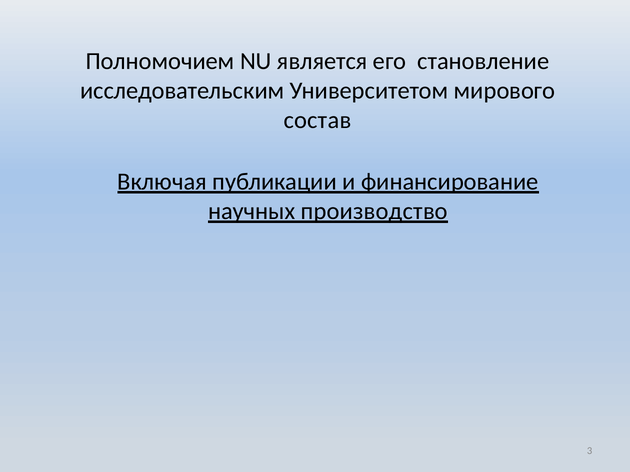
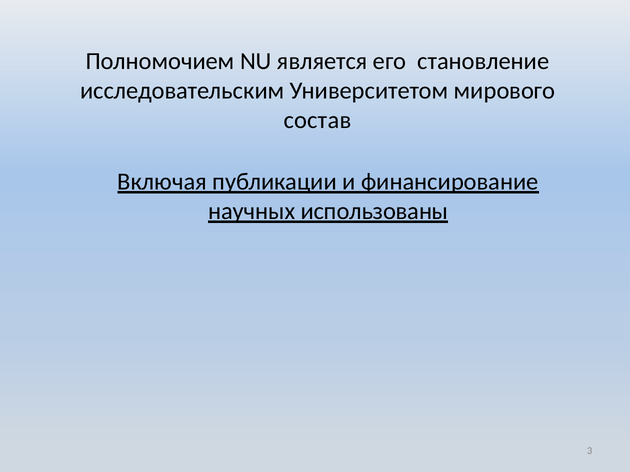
производcтво: производcтво -> использованы
